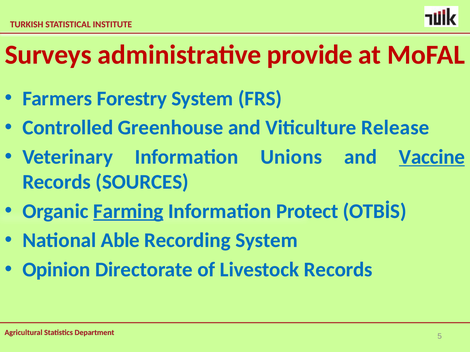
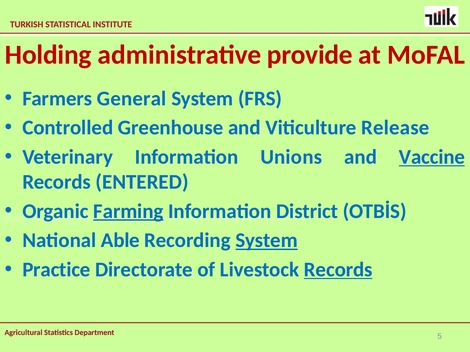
Surveys: Surveys -> Holding
Forestry: Forestry -> General
SOURCES: SOURCES -> ENTERED
Protect: Protect -> District
System at (267, 241) underline: none -> present
Opinion: Opinion -> Practice
Records at (338, 270) underline: none -> present
